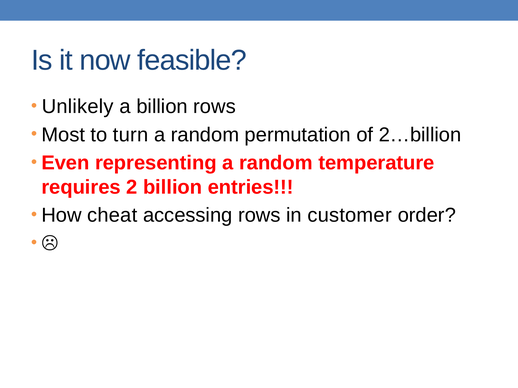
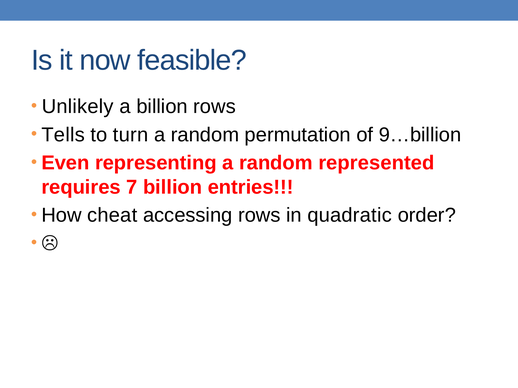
Most: Most -> Tells
2…billion: 2…billion -> 9…billion
temperature: temperature -> represented
2: 2 -> 7
customer: customer -> quadratic
